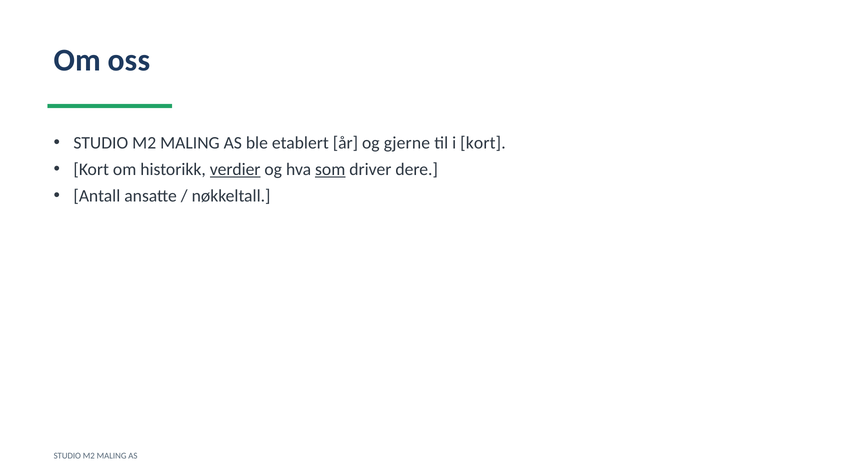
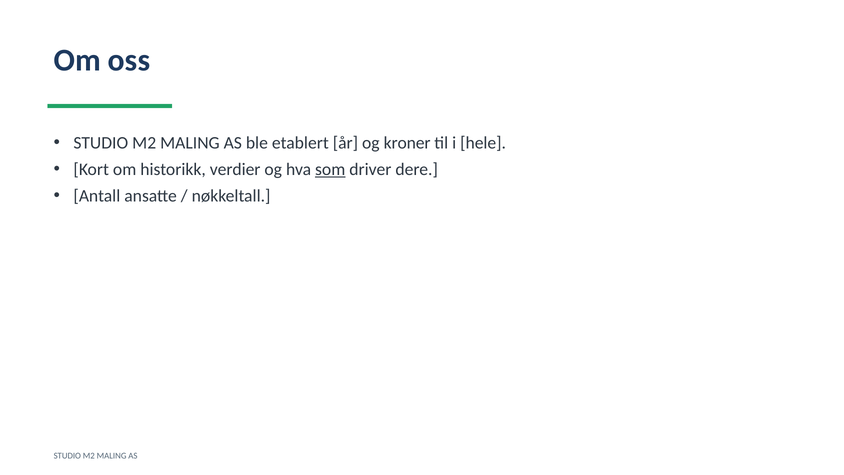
gjerne: gjerne -> kroner
i kort: kort -> hele
verdier underline: present -> none
